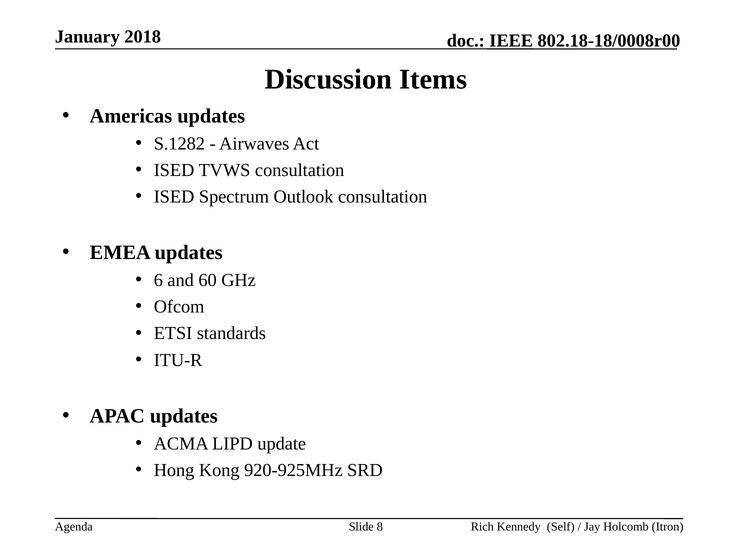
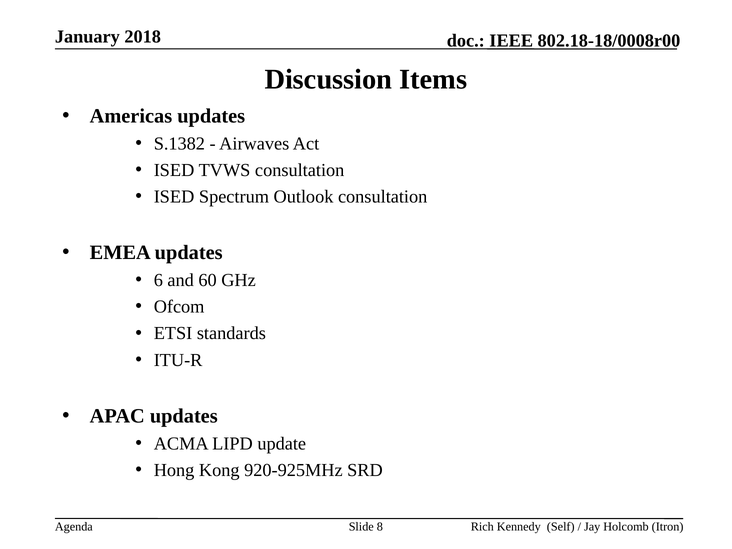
S.1282: S.1282 -> S.1382
